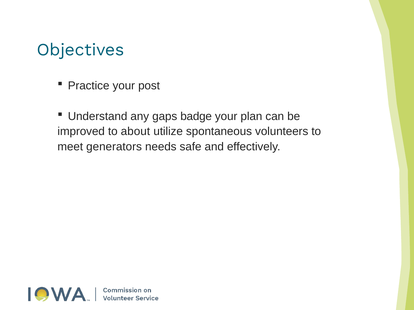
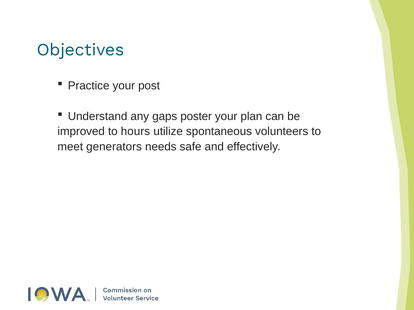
badge: badge -> poster
about: about -> hours
